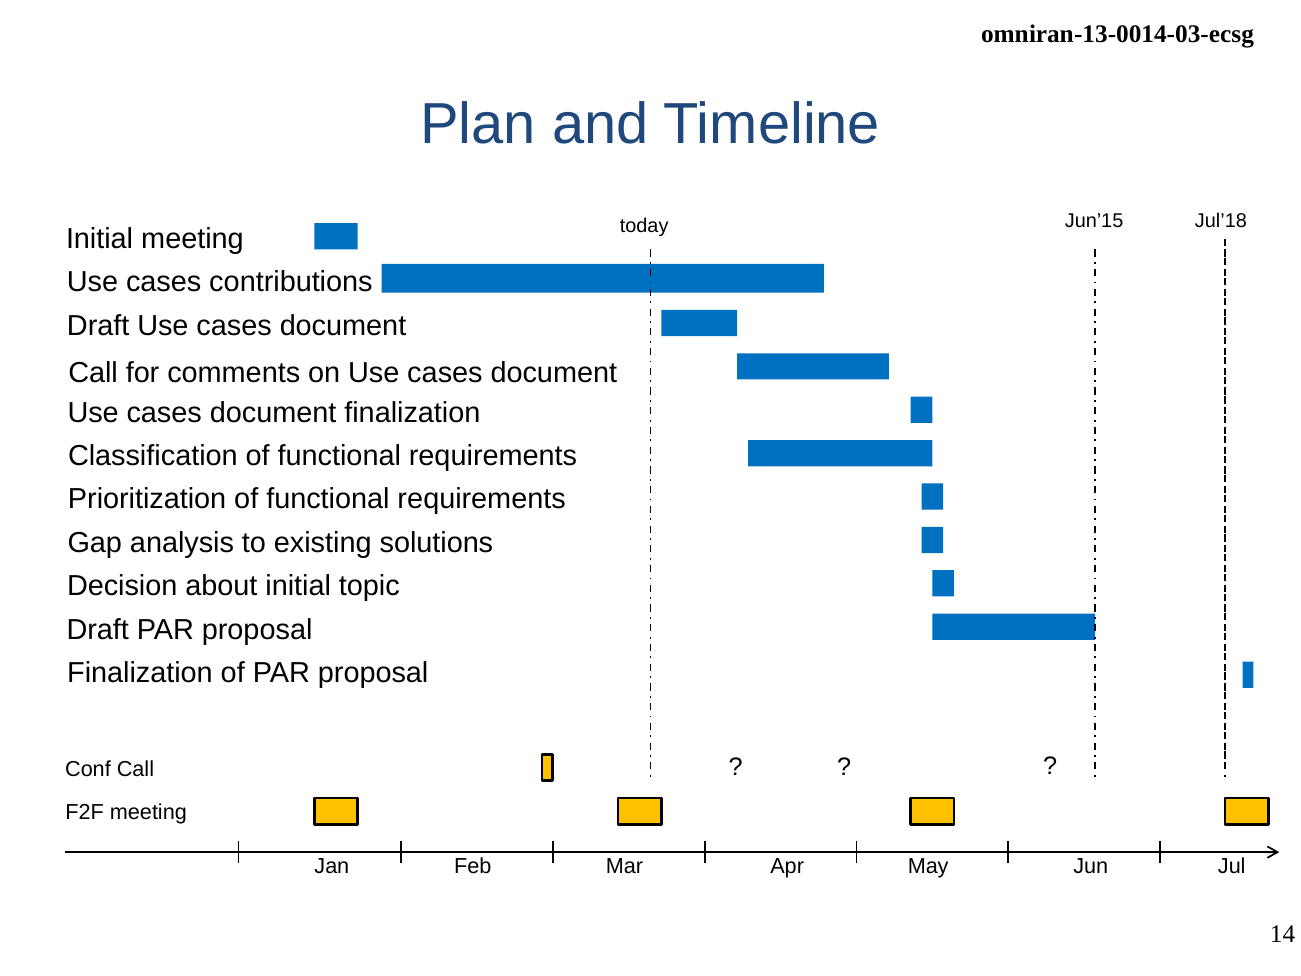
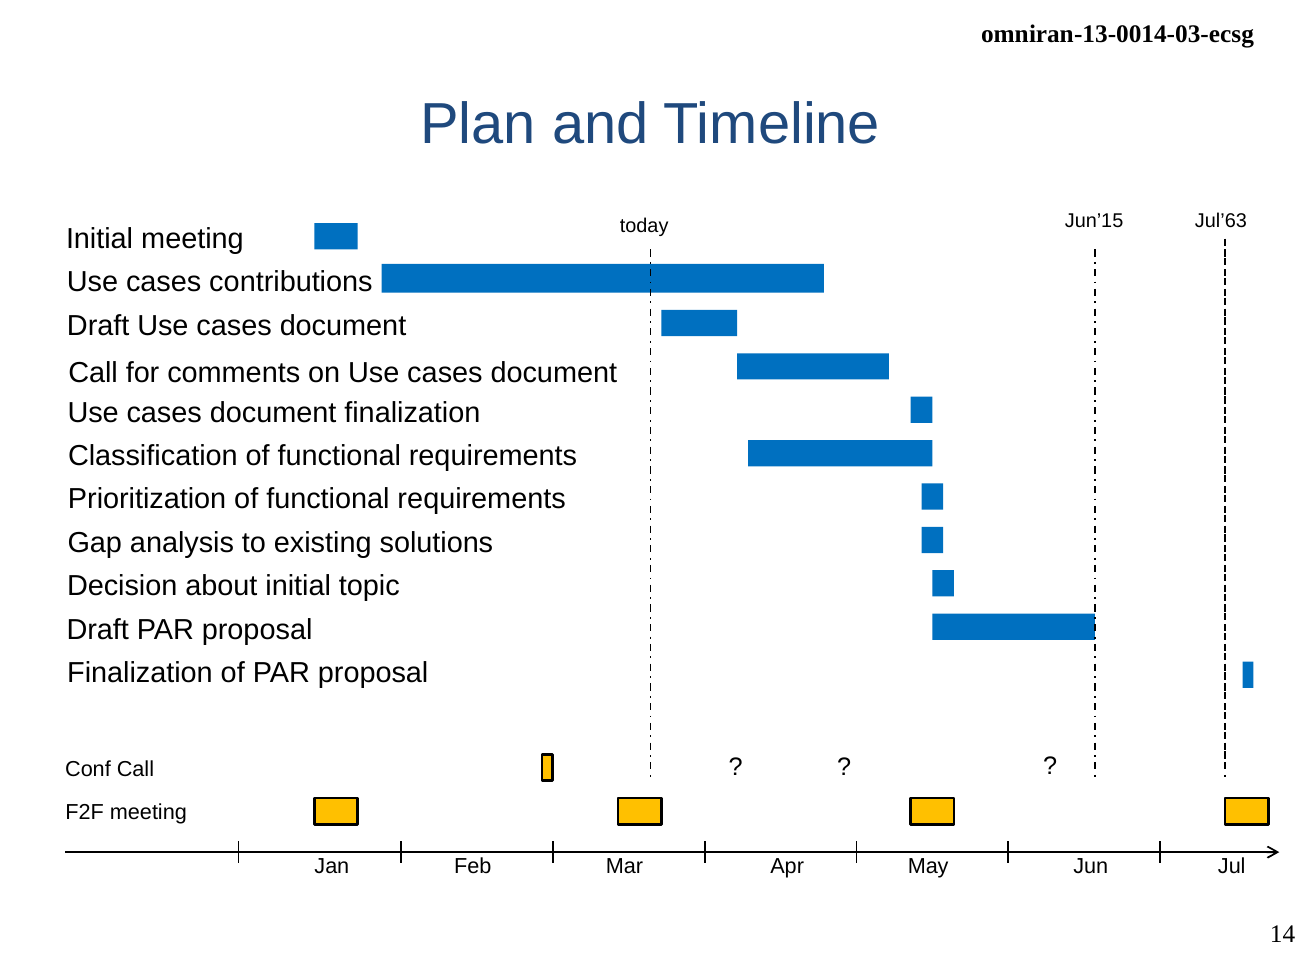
Jul’18: Jul’18 -> Jul’63
